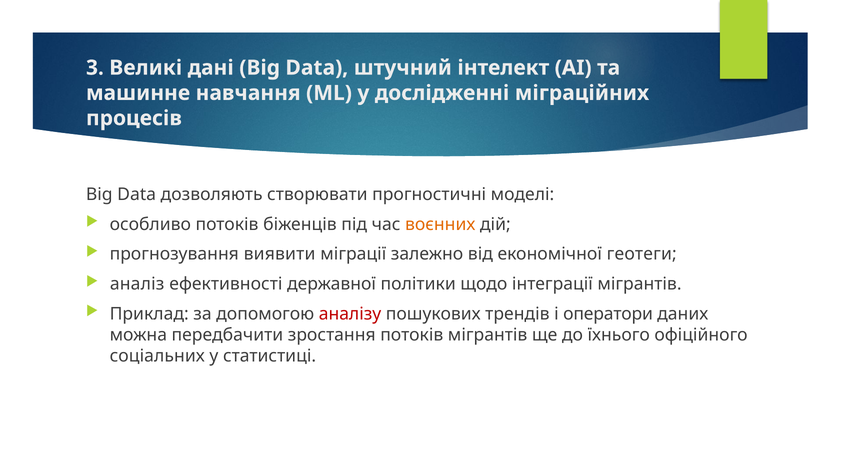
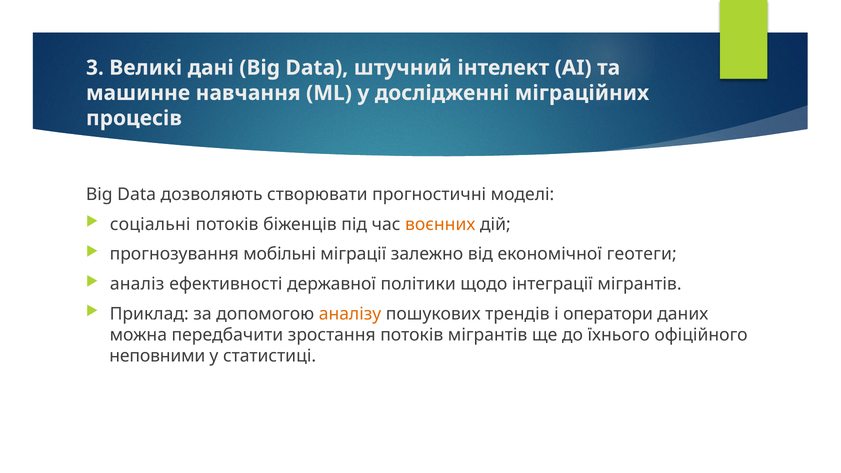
особливо: особливо -> соціальні
виявити: виявити -> мобільні
аналізу colour: red -> orange
соціальних: соціальних -> неповними
